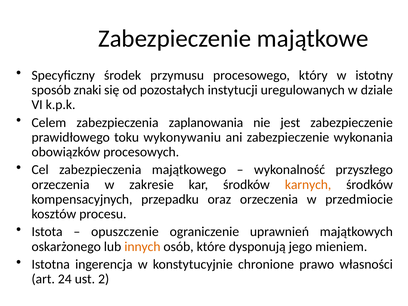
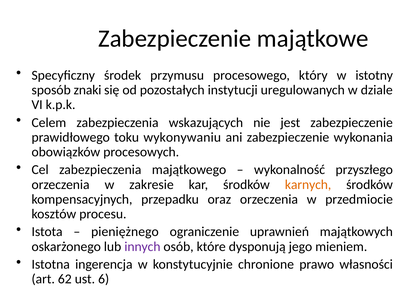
zaplanowania: zaplanowania -> wskazujących
opuszczenie: opuszczenie -> pieniężnego
innych colour: orange -> purple
24: 24 -> 62
2: 2 -> 6
